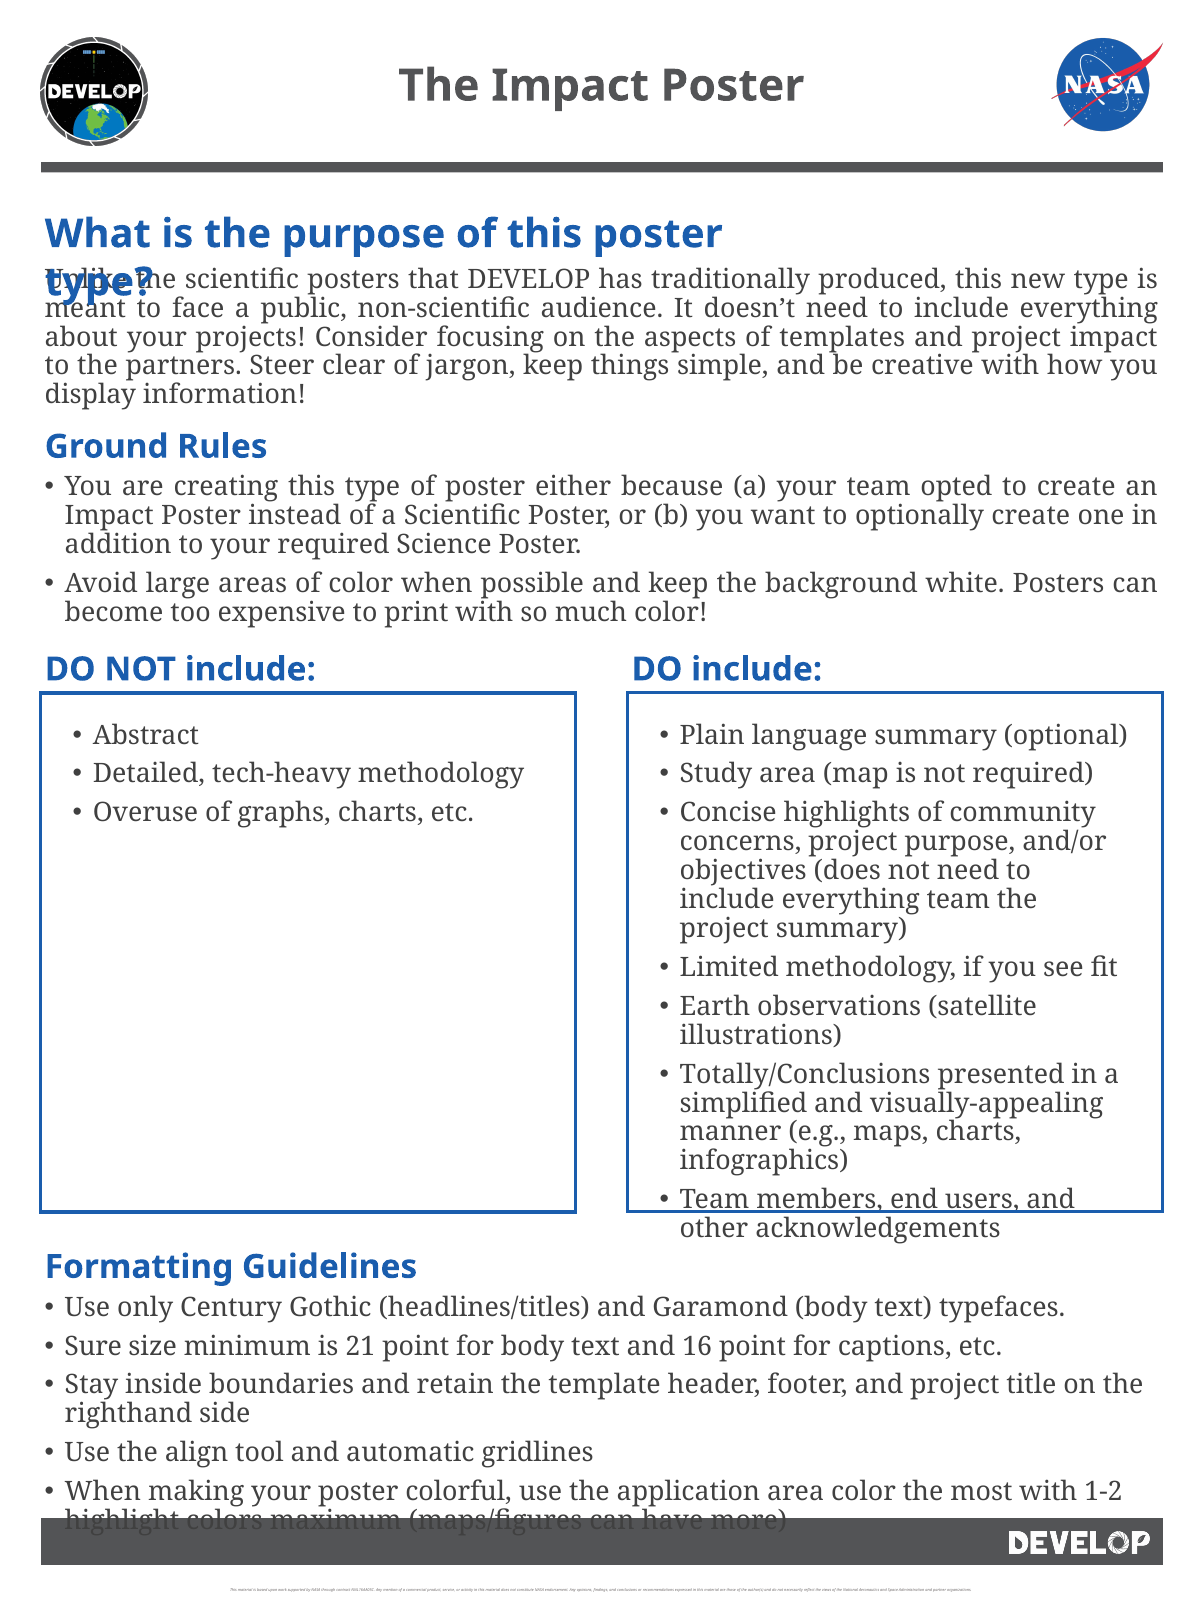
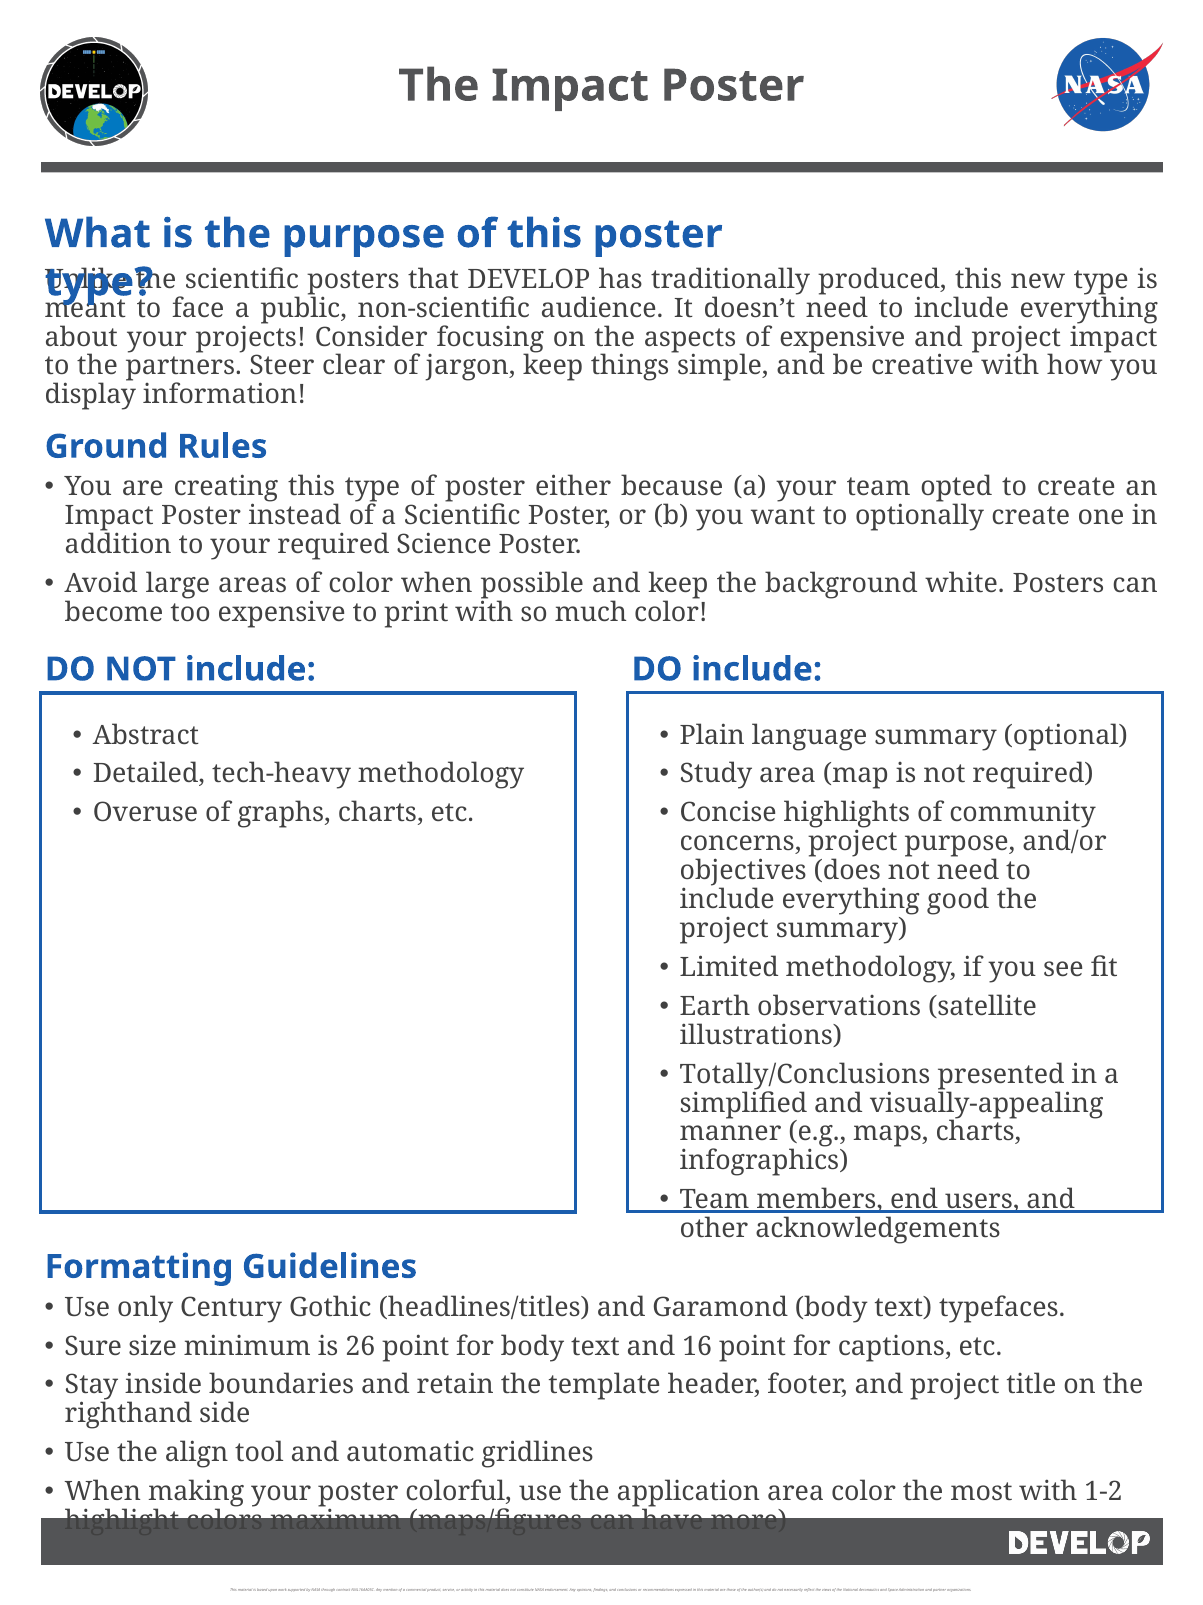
of templates: templates -> expensive
everything team: team -> good
21: 21 -> 26
